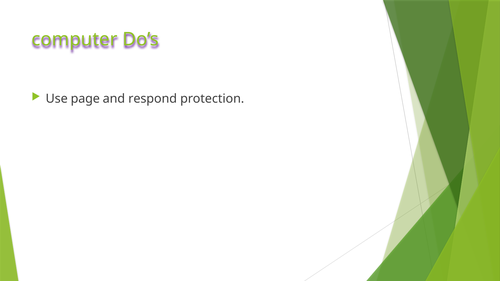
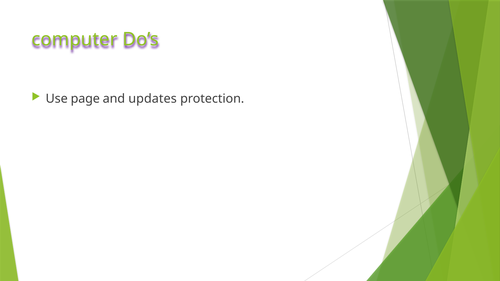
respond: respond -> updates
